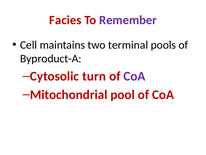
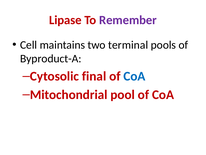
Facies: Facies -> Lipase
turn: turn -> final
CoA at (134, 76) colour: purple -> blue
